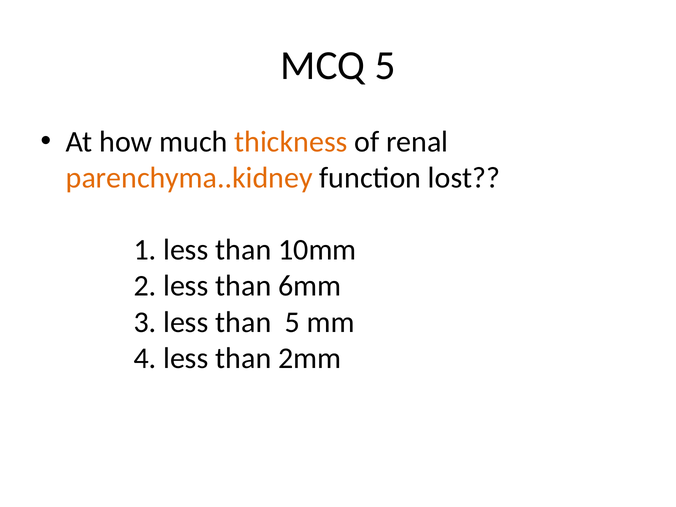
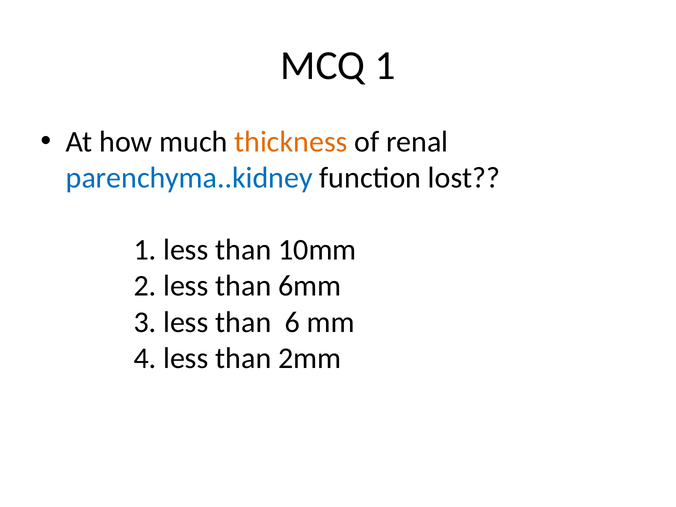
MCQ 5: 5 -> 1
parenchyma..kidney colour: orange -> blue
than 5: 5 -> 6
